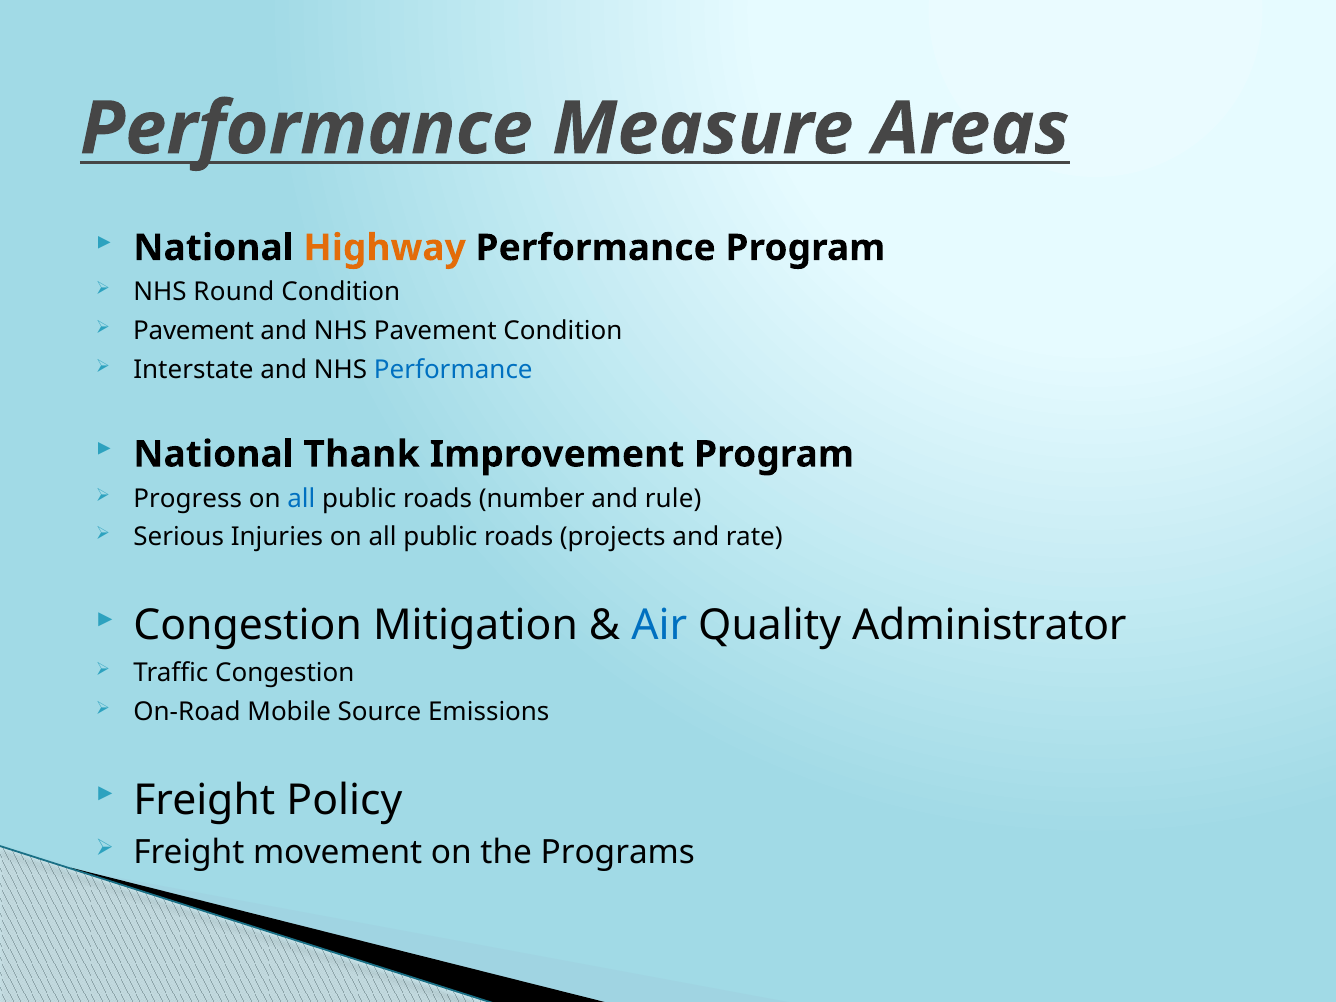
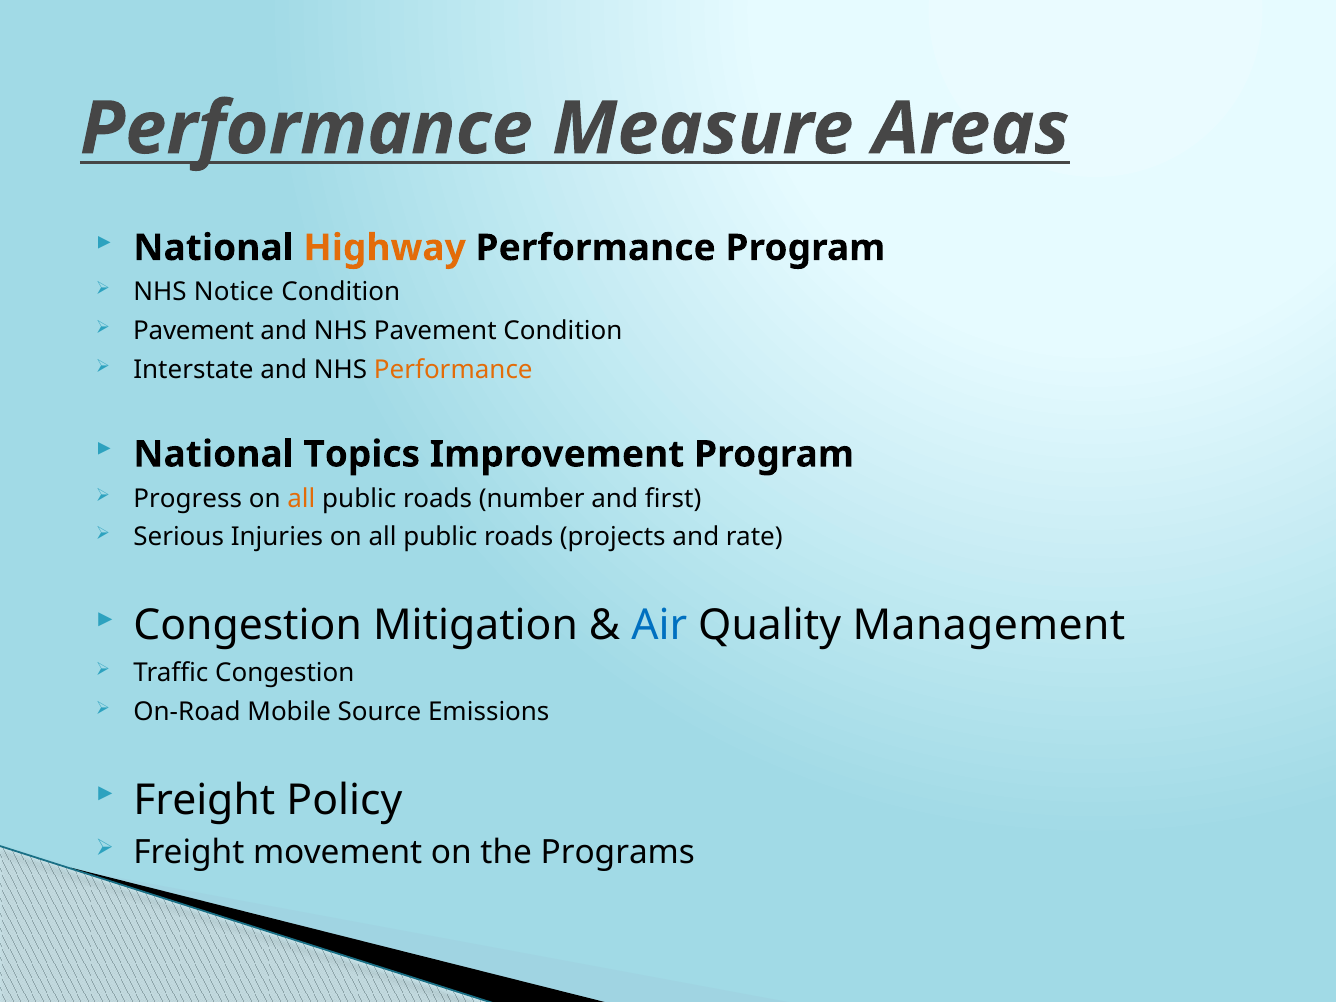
Round: Round -> Notice
Performance at (453, 370) colour: blue -> orange
Thank: Thank -> Topics
all at (301, 499) colour: blue -> orange
rule: rule -> first
Administrator: Administrator -> Management
